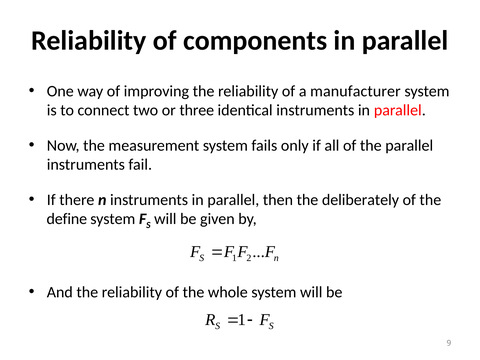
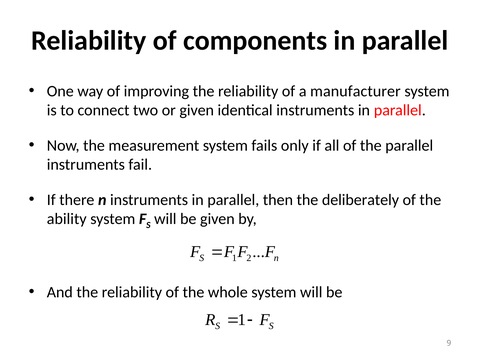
or three: three -> given
define: define -> ability
